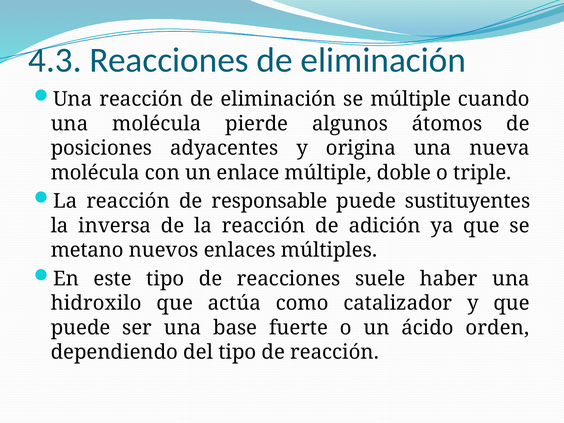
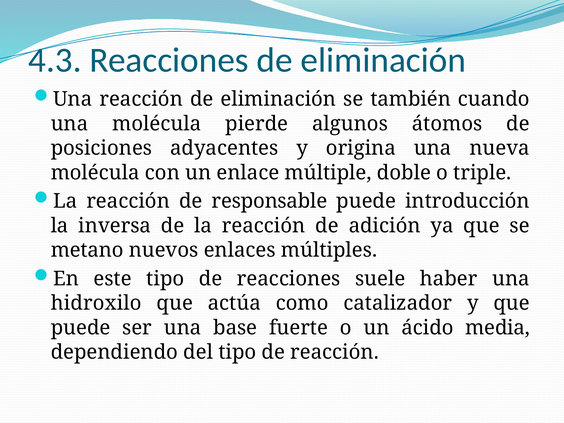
se múltiple: múltiple -> también
sustituyentes: sustituyentes -> introducción
orden: orden -> media
